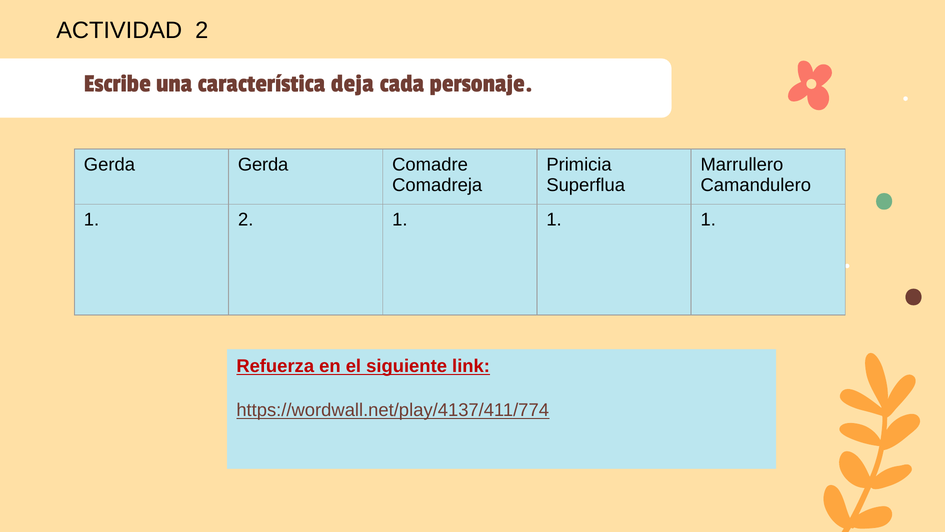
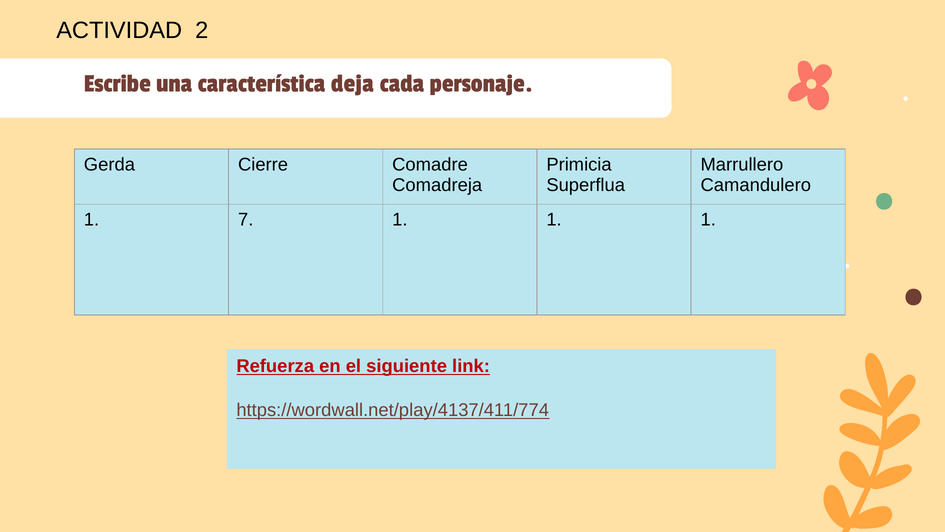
Gerda Gerda: Gerda -> Cierre
1 2: 2 -> 7
